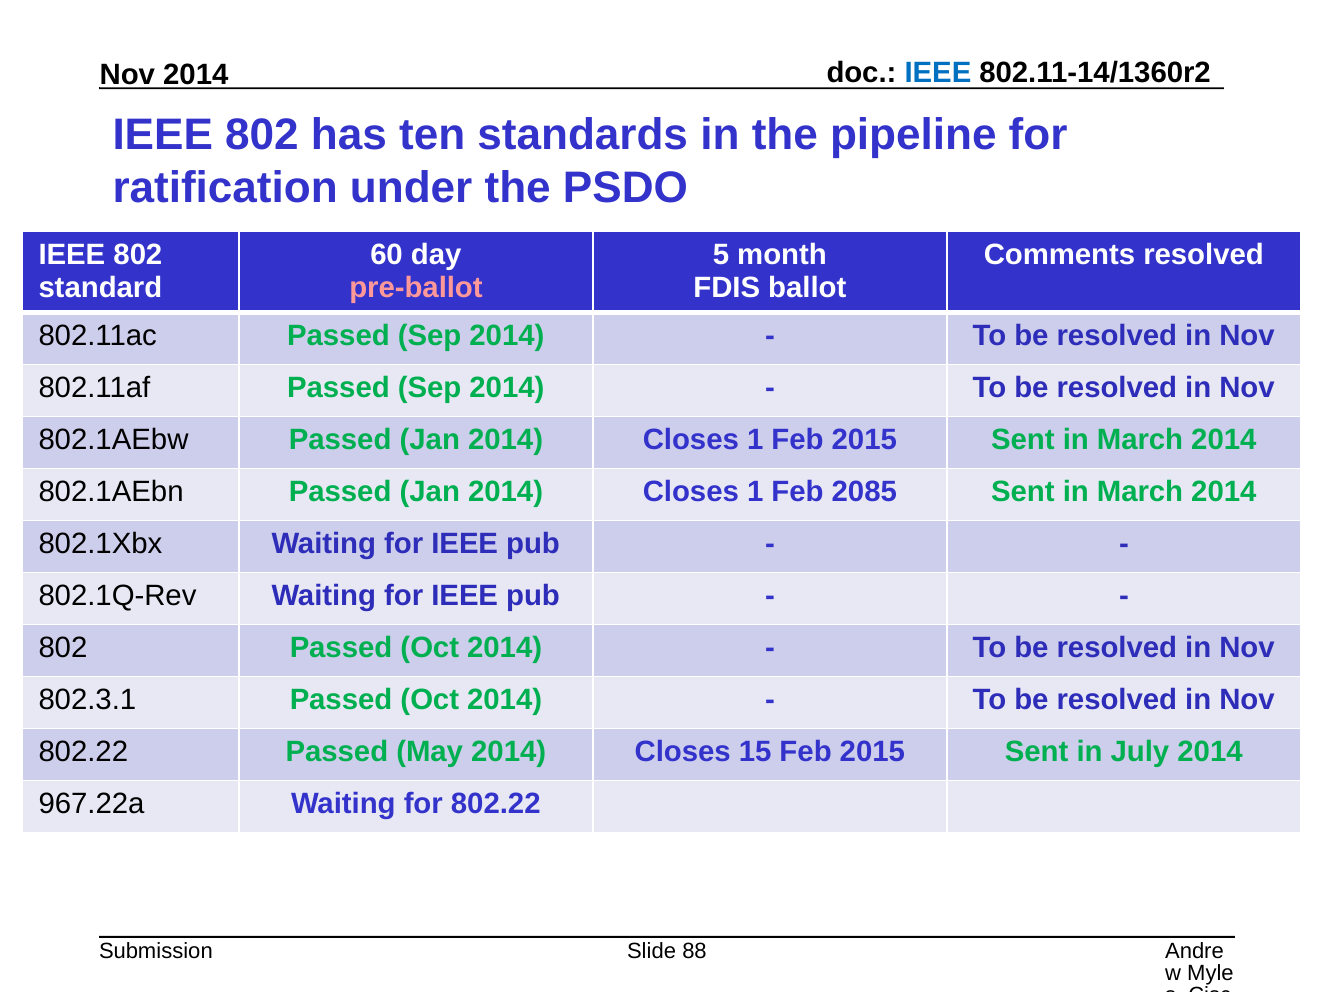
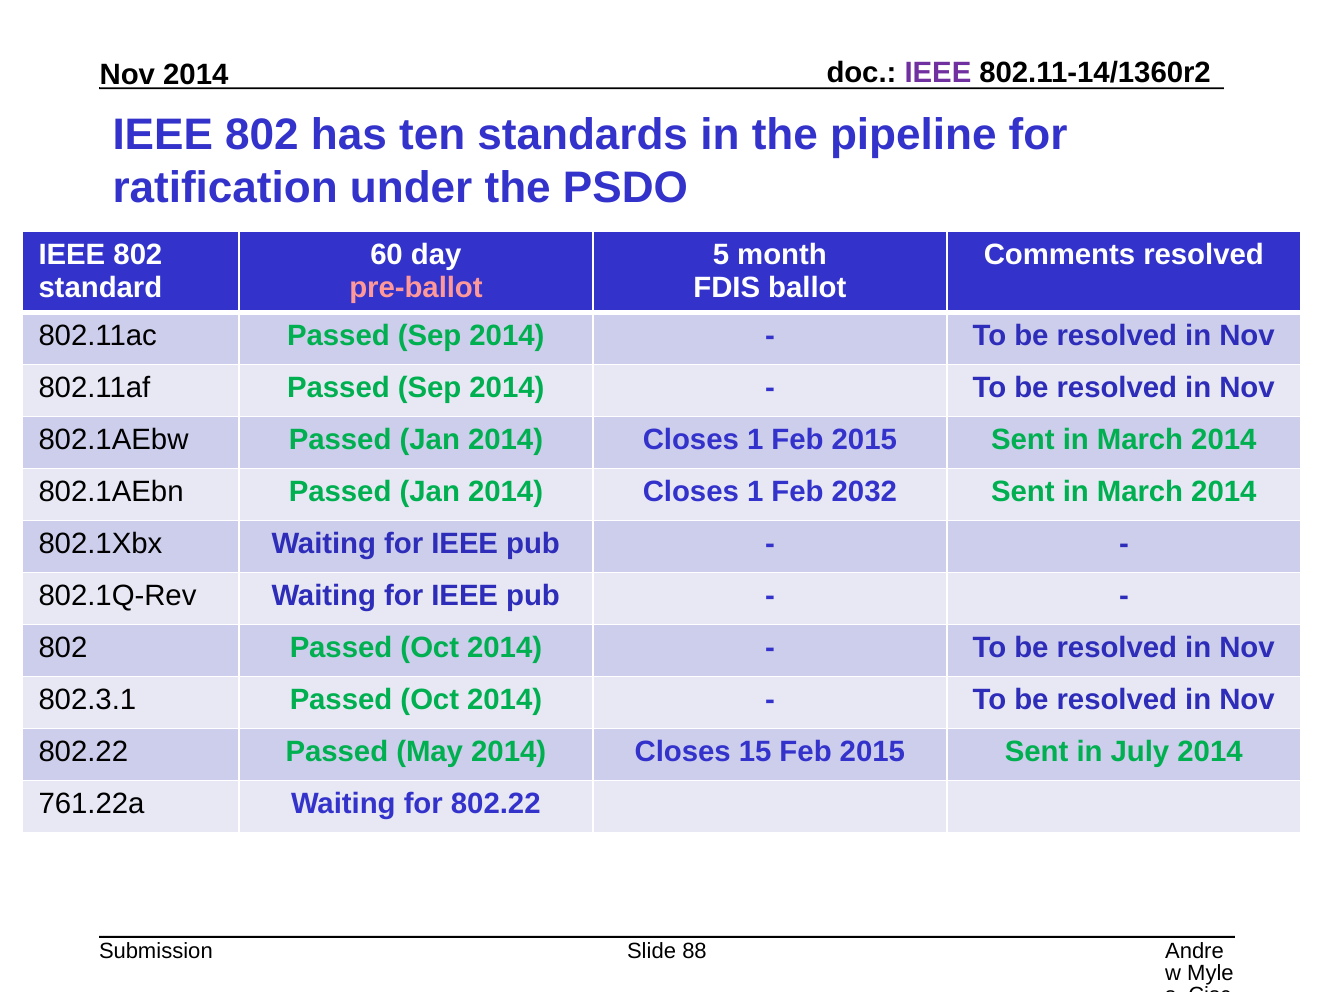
IEEE at (938, 73) colour: blue -> purple
2085: 2085 -> 2032
967.22a: 967.22a -> 761.22a
